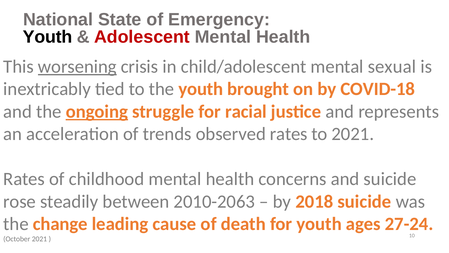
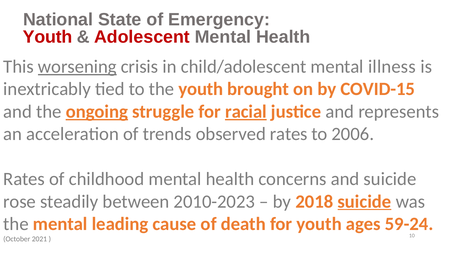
Youth at (48, 37) colour: black -> red
sexual: sexual -> illness
COVID-18: COVID-18 -> COVID-15
racial underline: none -> present
to 2021: 2021 -> 2006
2010-2063: 2010-2063 -> 2010-2023
suicide at (364, 201) underline: none -> present
the change: change -> mental
27-24: 27-24 -> 59-24
